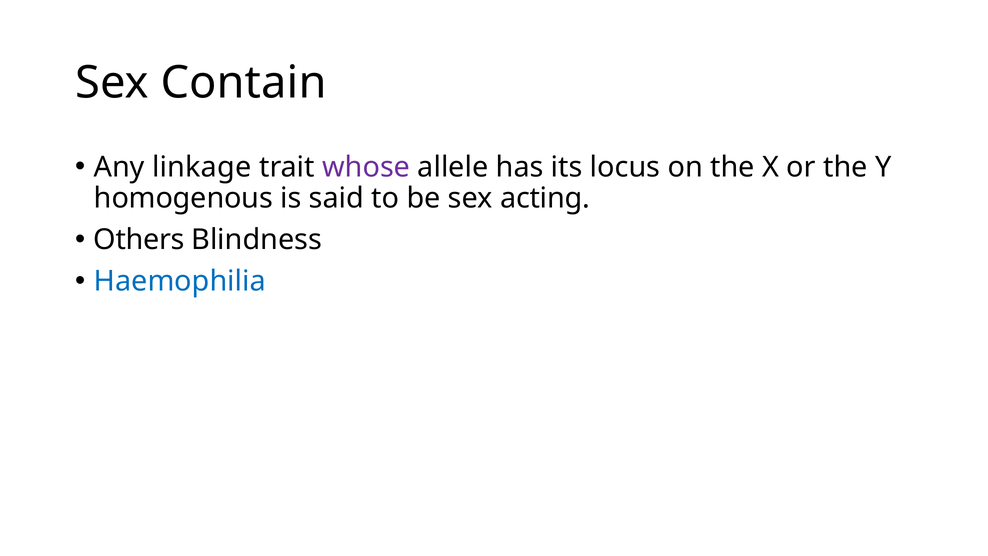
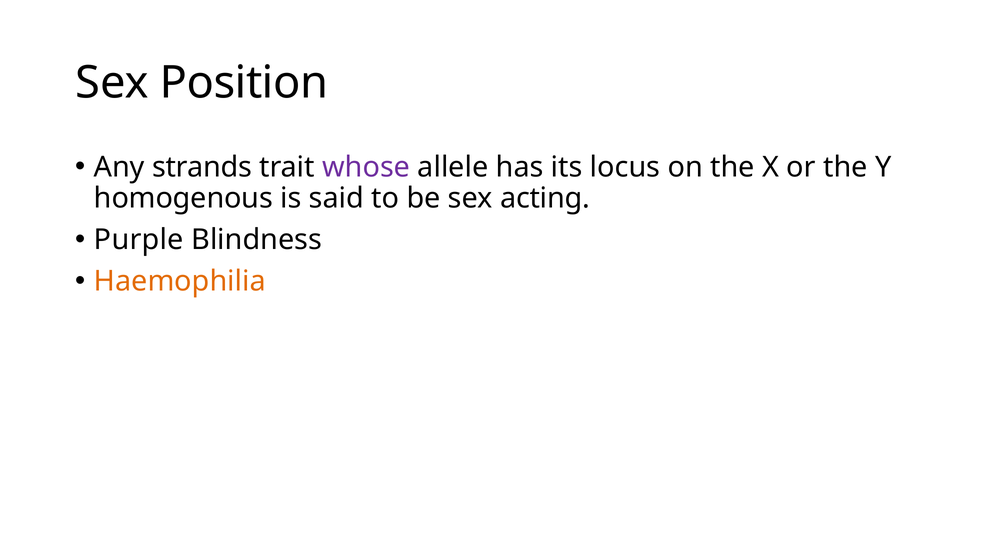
Contain: Contain -> Position
linkage: linkage -> strands
Others: Others -> Purple
Haemophilia colour: blue -> orange
